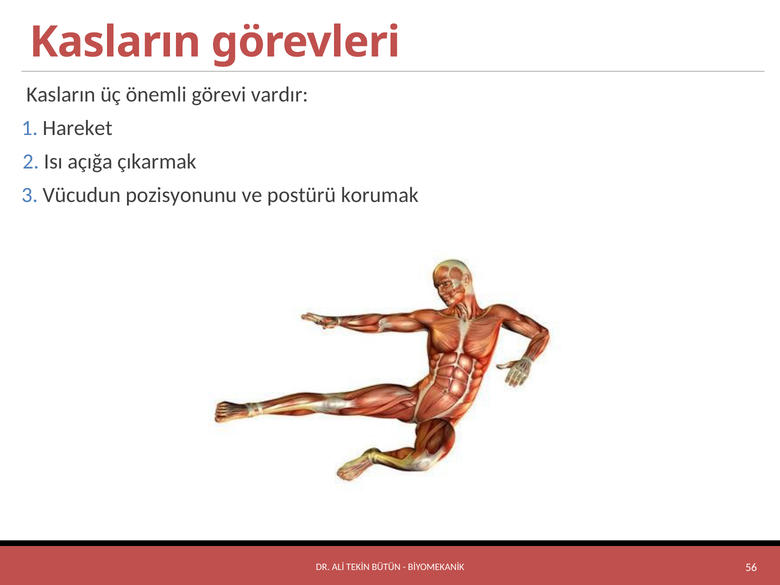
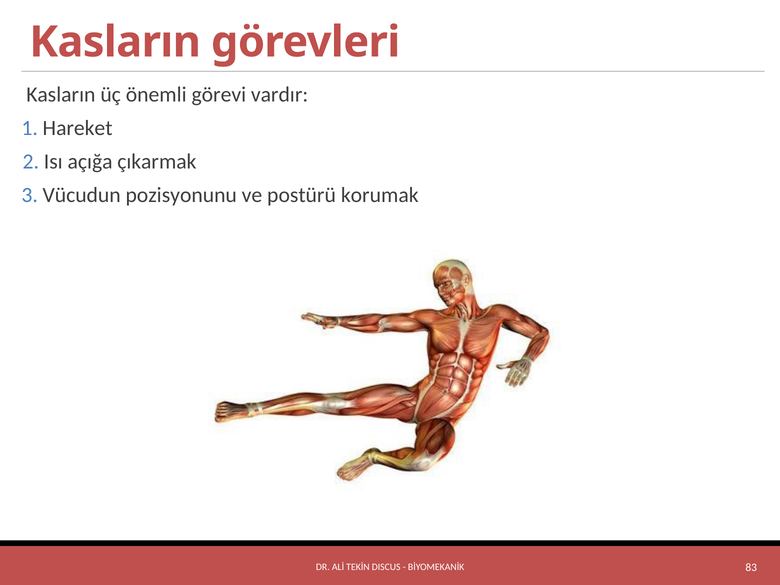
BÜTÜN: BÜTÜN -> DISCUS
56: 56 -> 83
